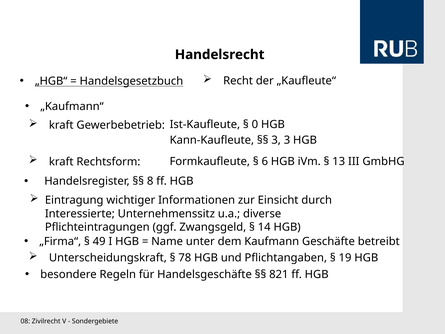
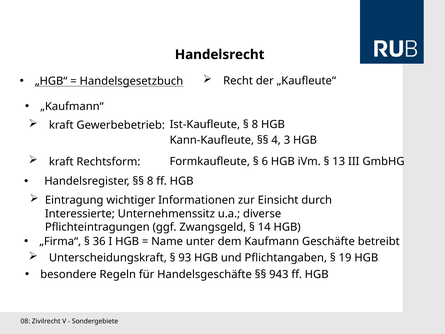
0 at (255, 125): 0 -> 8
3 at (276, 140): 3 -> 4
49: 49 -> 36
78: 78 -> 93
821: 821 -> 943
